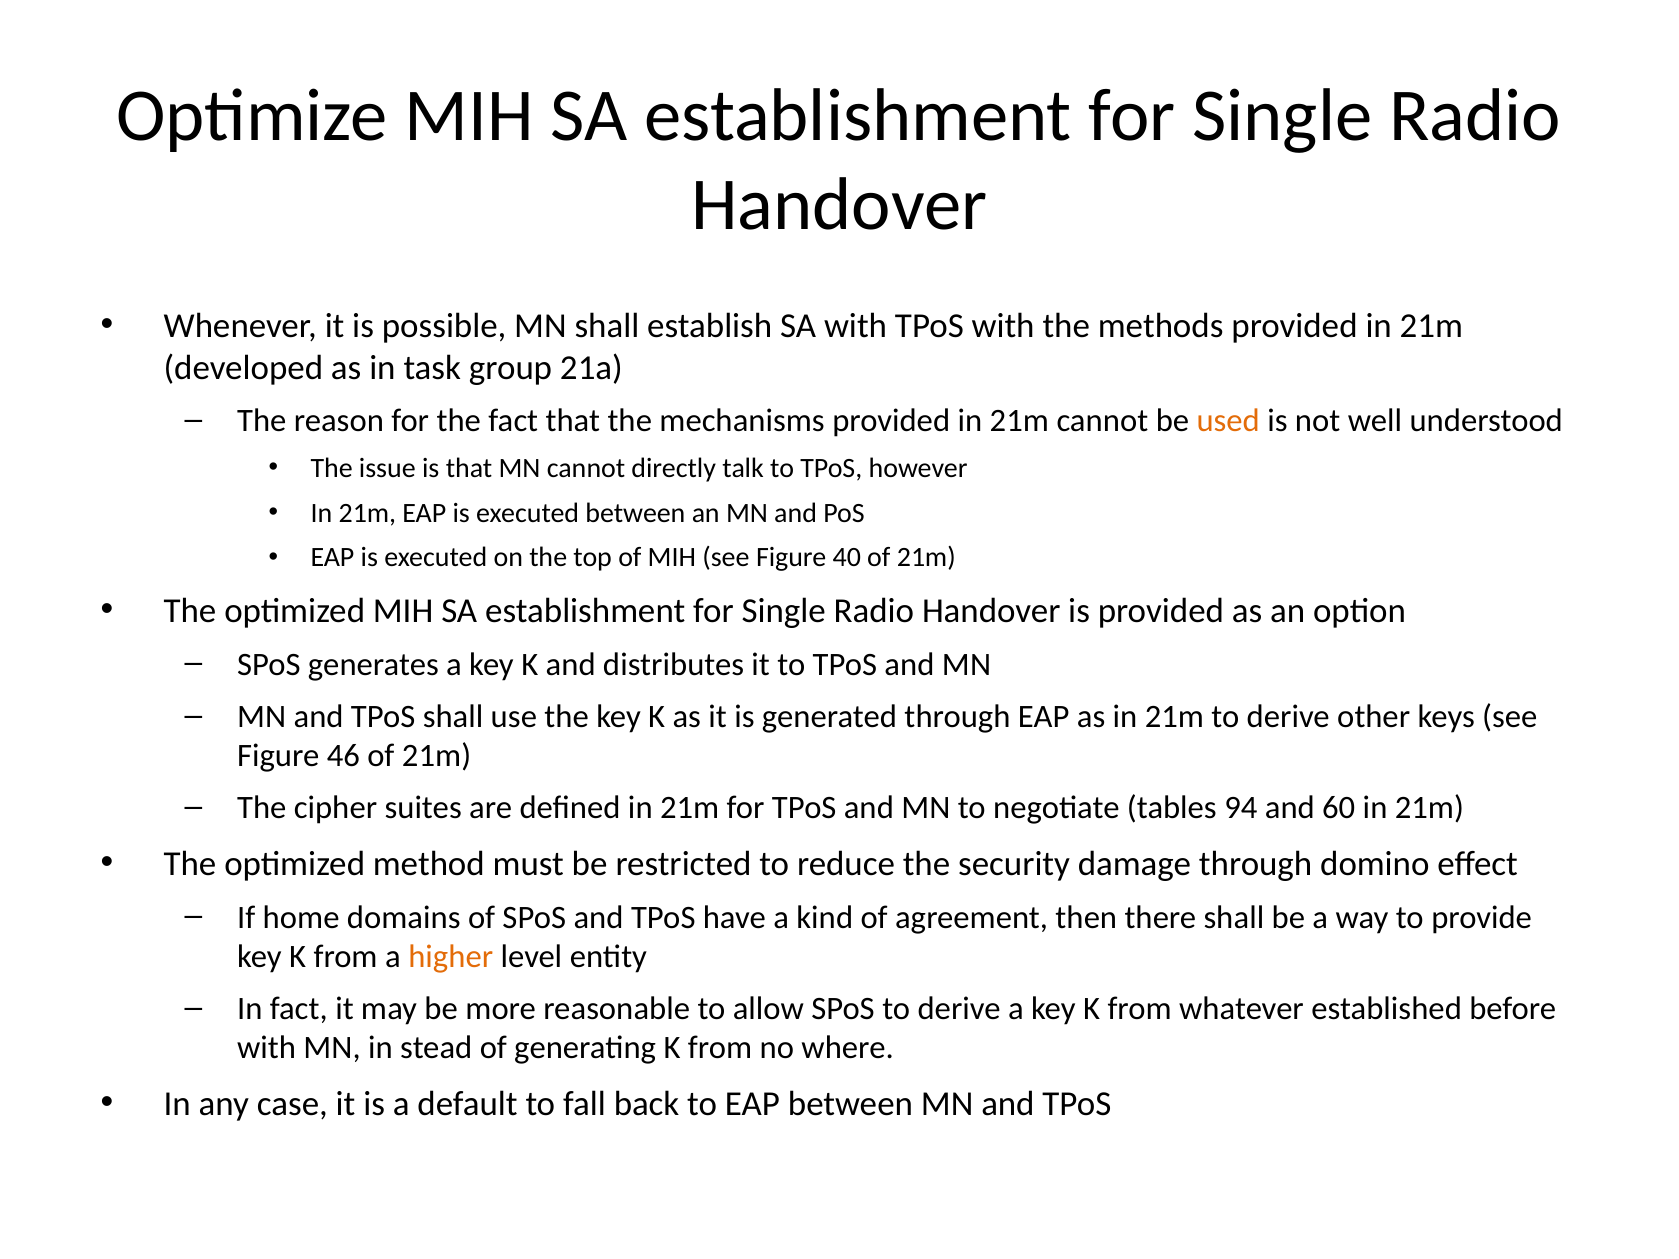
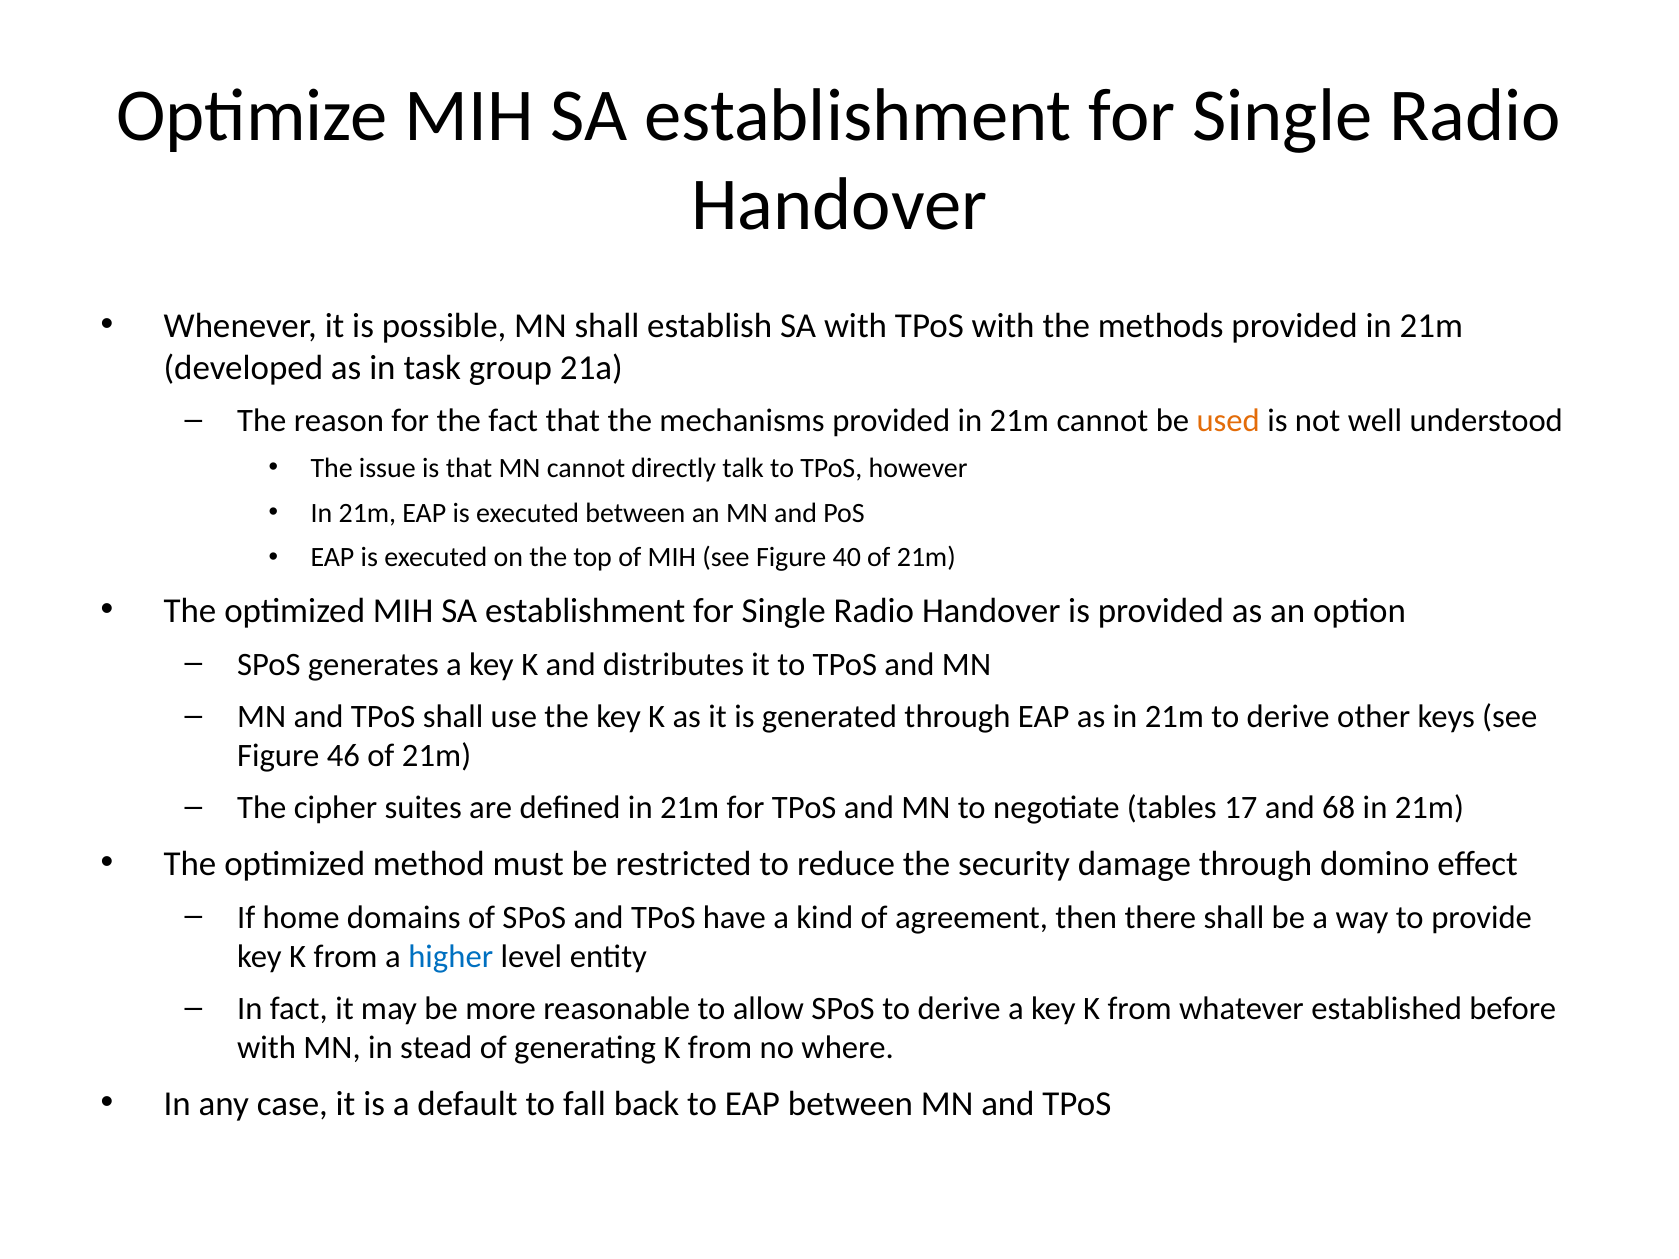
94: 94 -> 17
60: 60 -> 68
higher colour: orange -> blue
